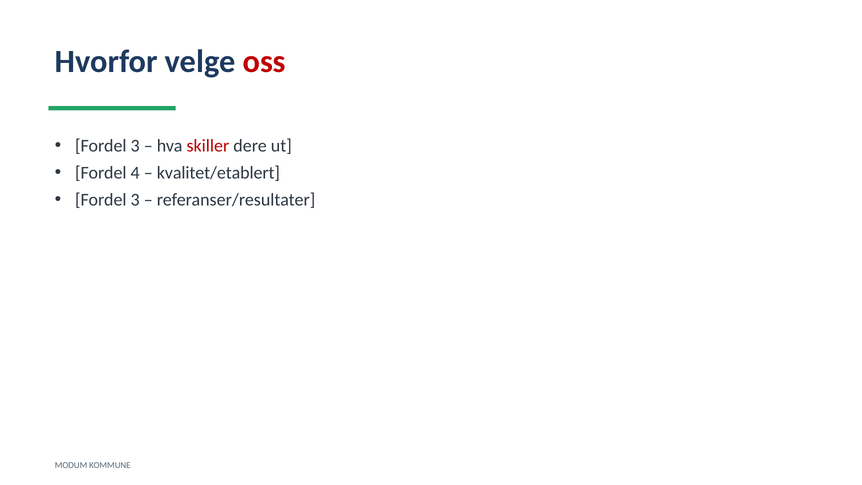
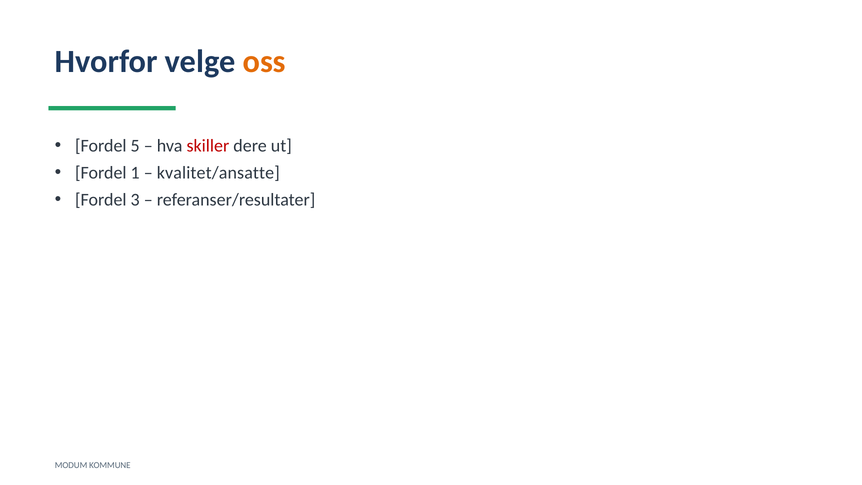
oss colour: red -> orange
3 at (135, 146): 3 -> 5
4: 4 -> 1
kvalitet/etablert: kvalitet/etablert -> kvalitet/ansatte
